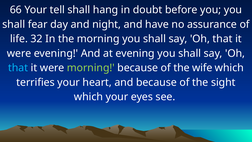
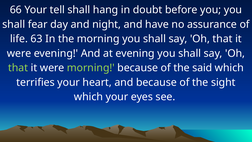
32: 32 -> 63
that at (18, 68) colour: light blue -> light green
wife: wife -> said
